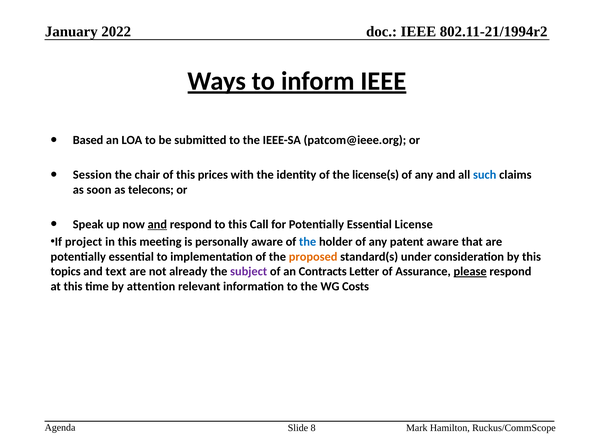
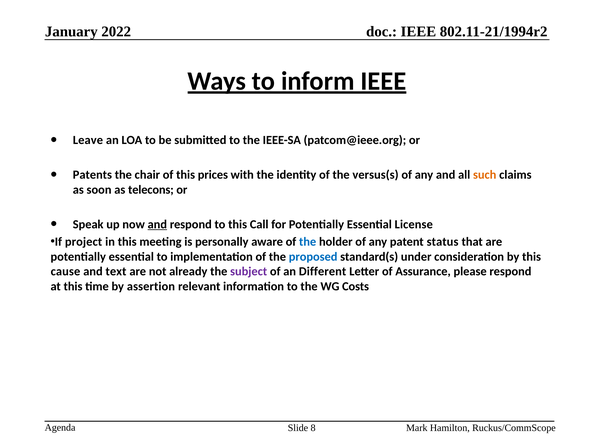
Based: Based -> Leave
Session: Session -> Patents
license(s: license(s -> versus(s
such colour: blue -> orange
patent aware: aware -> status
proposed colour: orange -> blue
topics: topics -> cause
Contracts: Contracts -> Different
please underline: present -> none
attention: attention -> assertion
